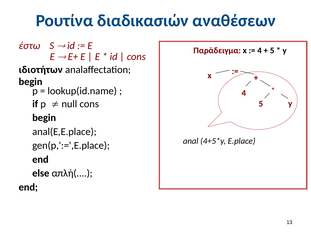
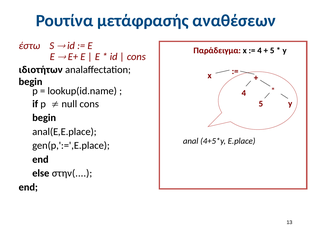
διαδικασιών: διαδικασιών -> μετάφρασής
απλή(: απλή( -> στην(
